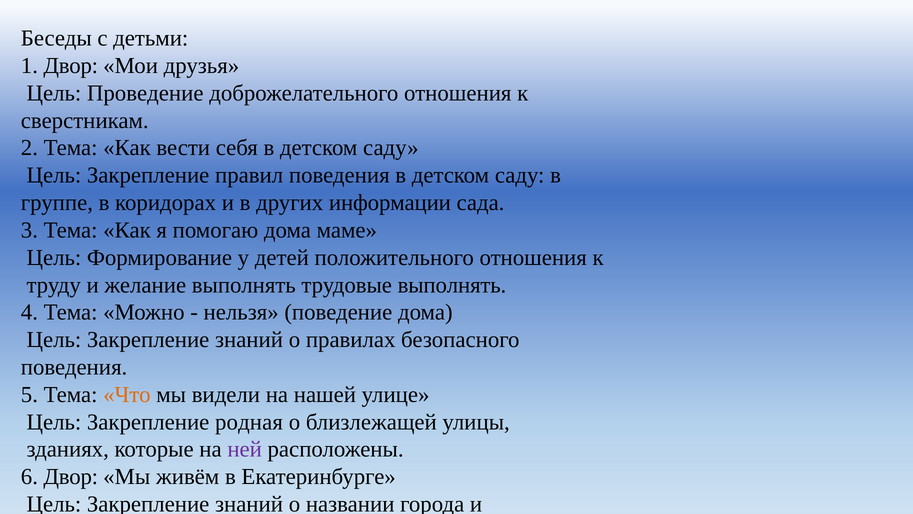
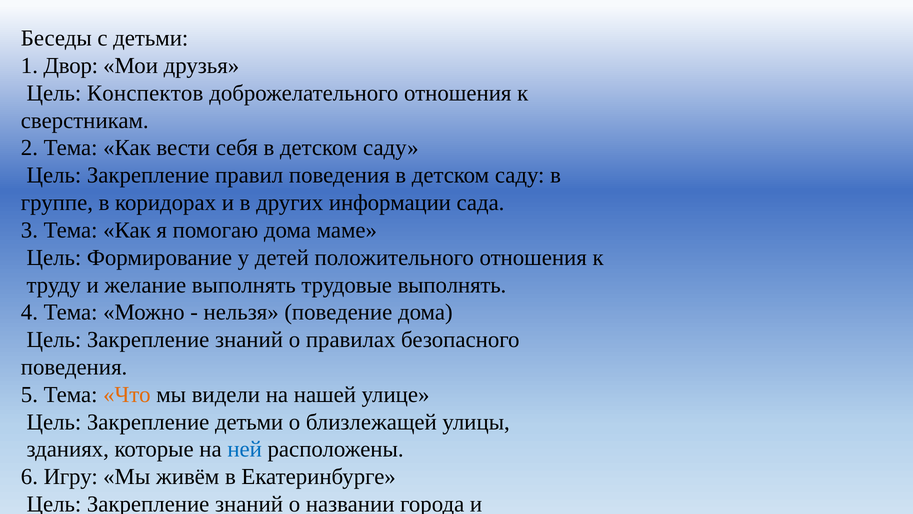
Проведение: Проведение -> Конспектов
Закрепление родная: родная -> детьми
ней colour: purple -> blue
6 Двор: Двор -> Игру
